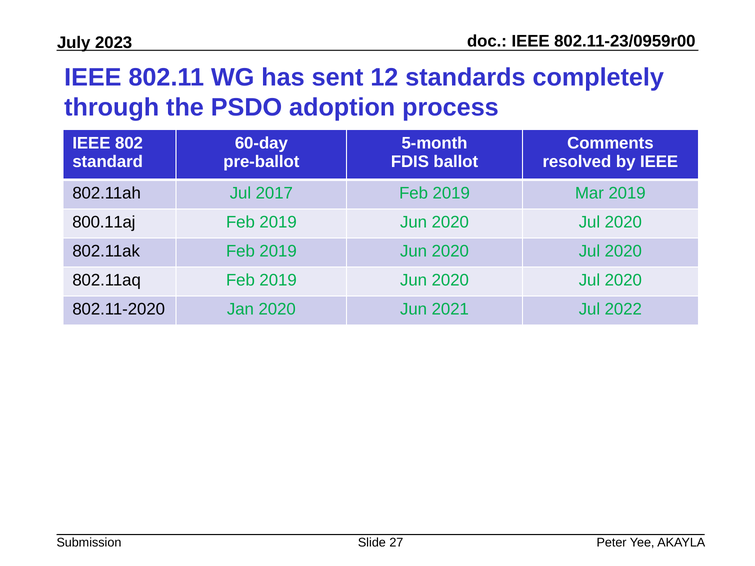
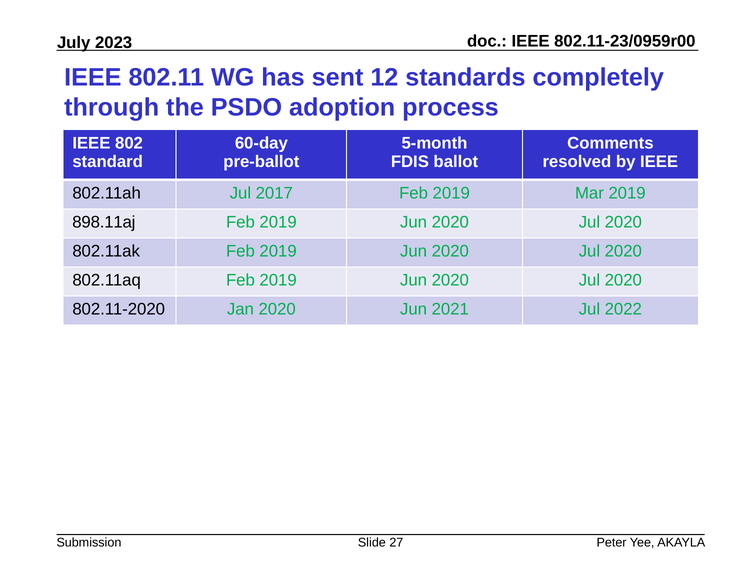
800.11aj: 800.11aj -> 898.11aj
